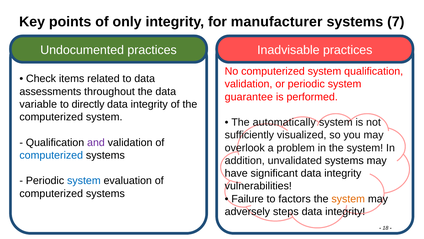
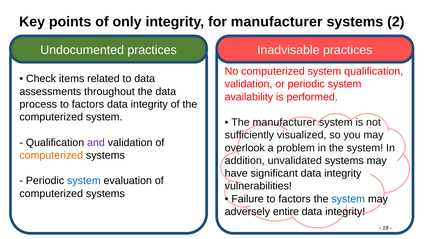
7: 7 -> 2
guarantee: guarantee -> availability
variable: variable -> process
directly at (88, 104): directly -> factors
The automatically: automatically -> manufacturer
computerized at (51, 155) colour: blue -> orange
system at (348, 198) colour: orange -> blue
steps: steps -> entire
